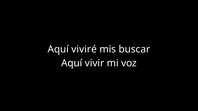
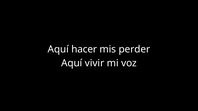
viviré: viviré -> hacer
buscar: buscar -> perder
